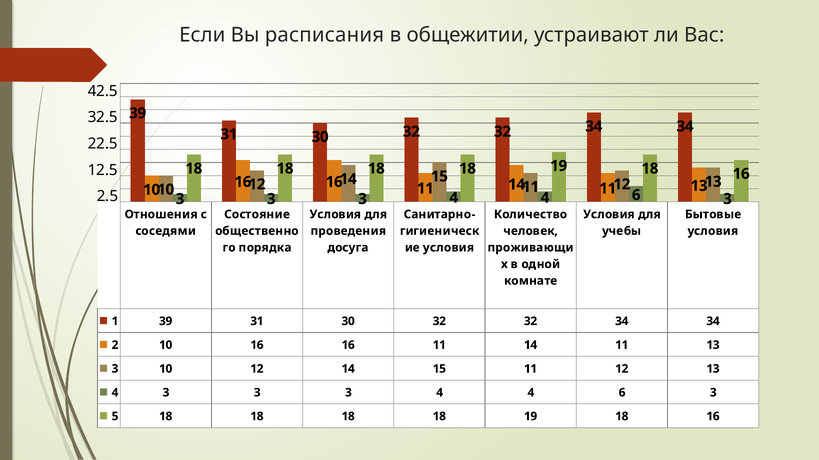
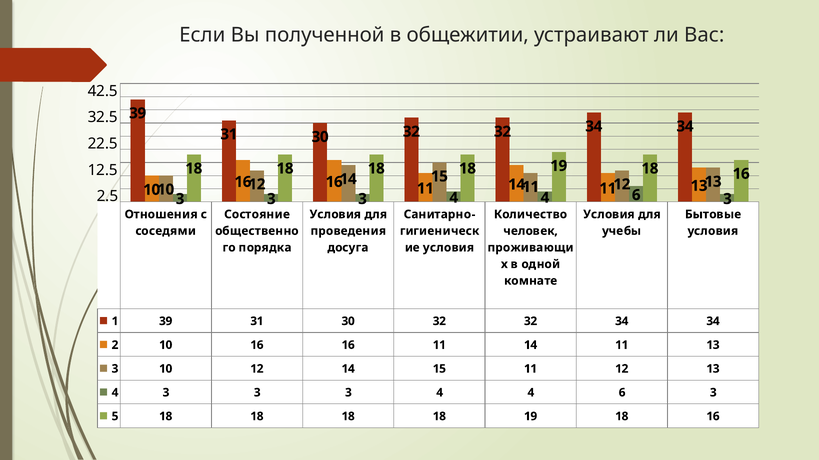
расписания: расписания -> полученной
